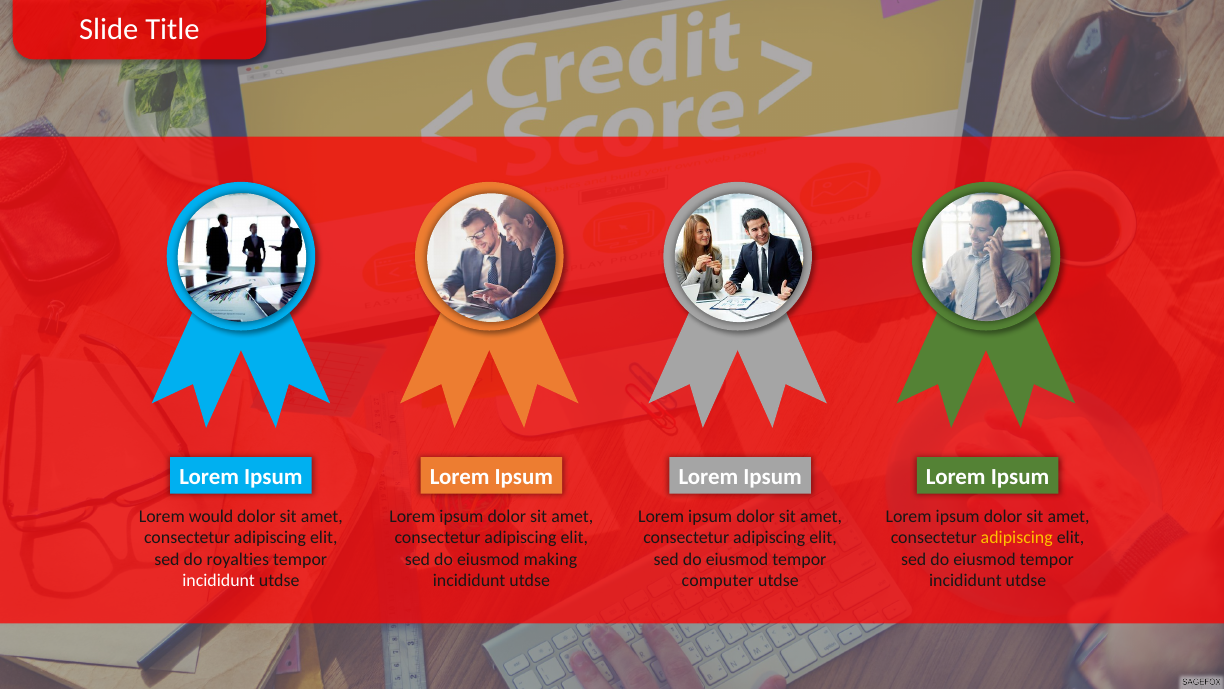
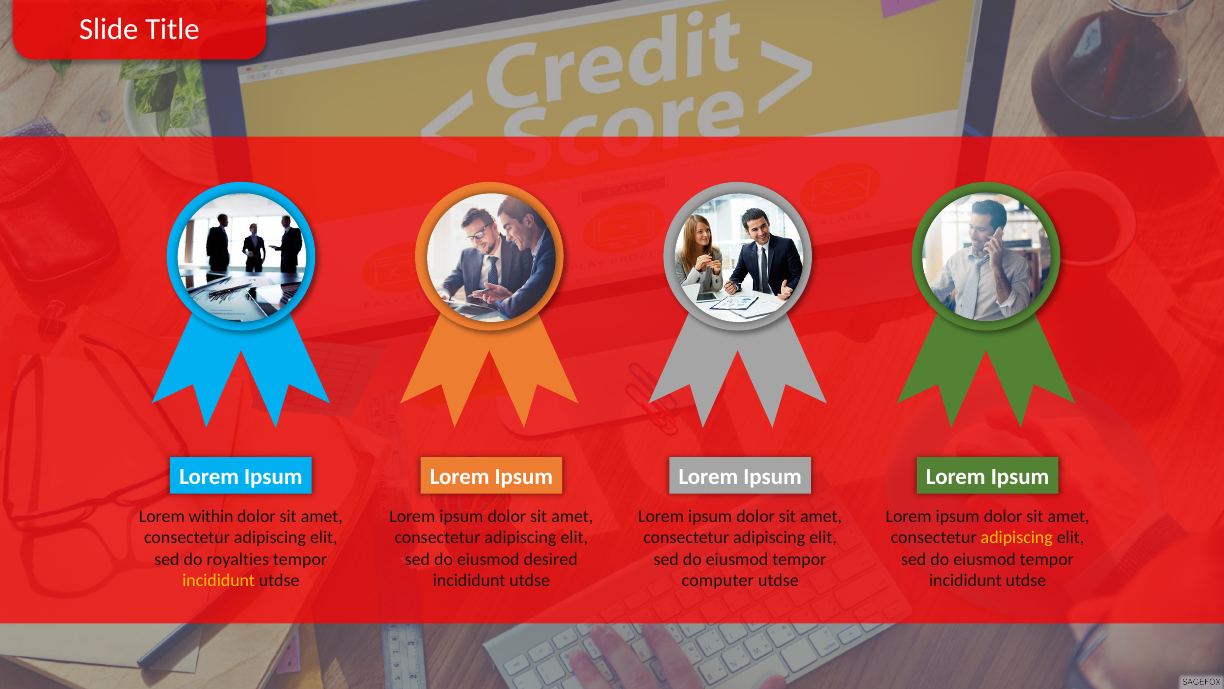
would: would -> within
making: making -> desired
incididunt at (219, 580) colour: white -> yellow
